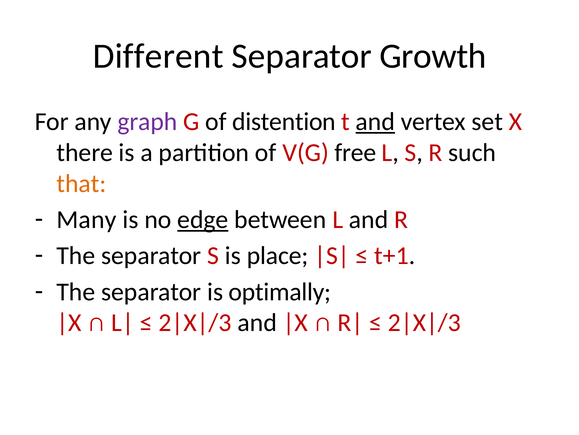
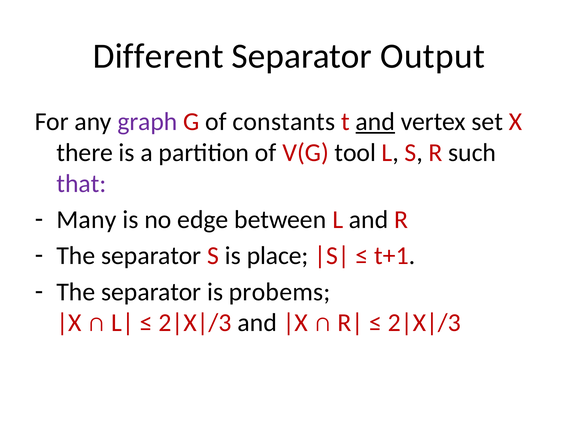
Growth: Growth -> Output
distention: distention -> constants
free: free -> tool
that colour: orange -> purple
edge underline: present -> none
optimally: optimally -> probems
